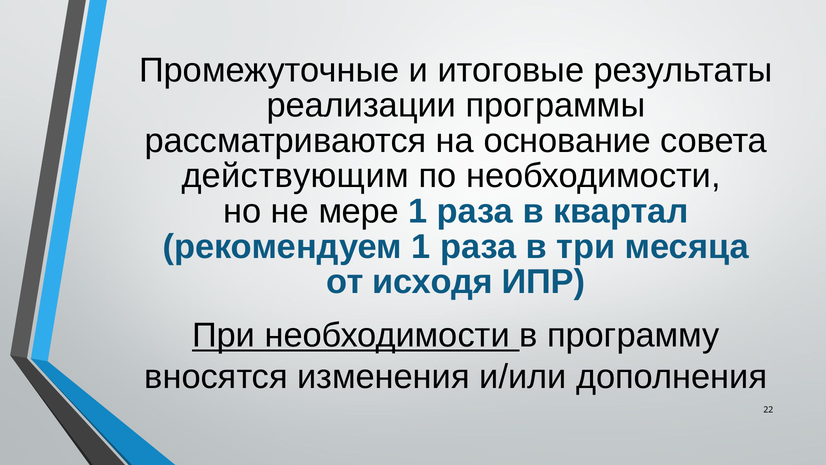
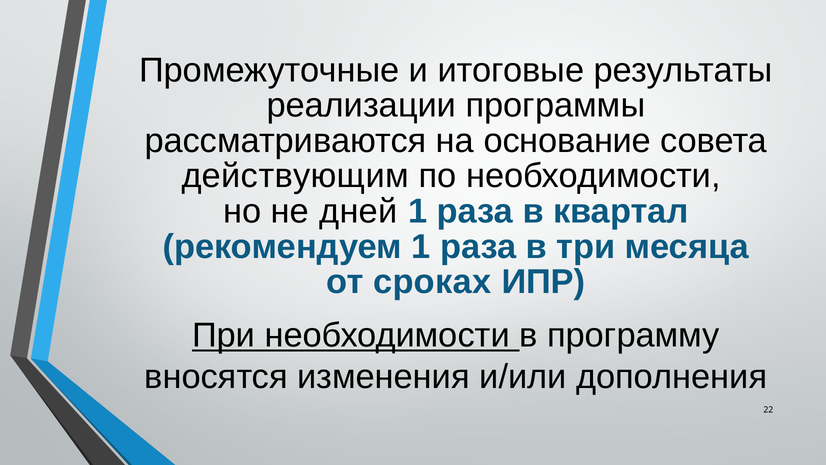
мере: мере -> дней
исходя: исходя -> сроках
